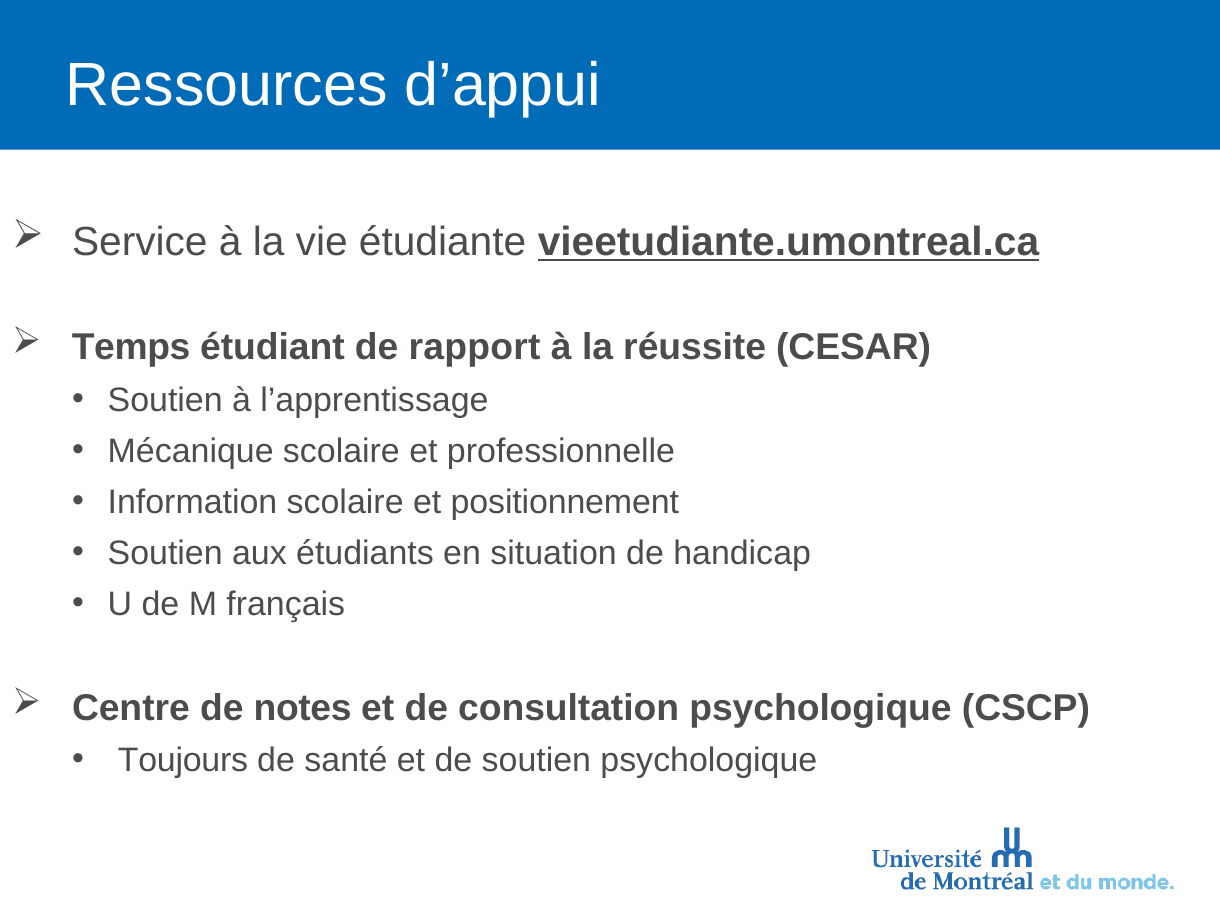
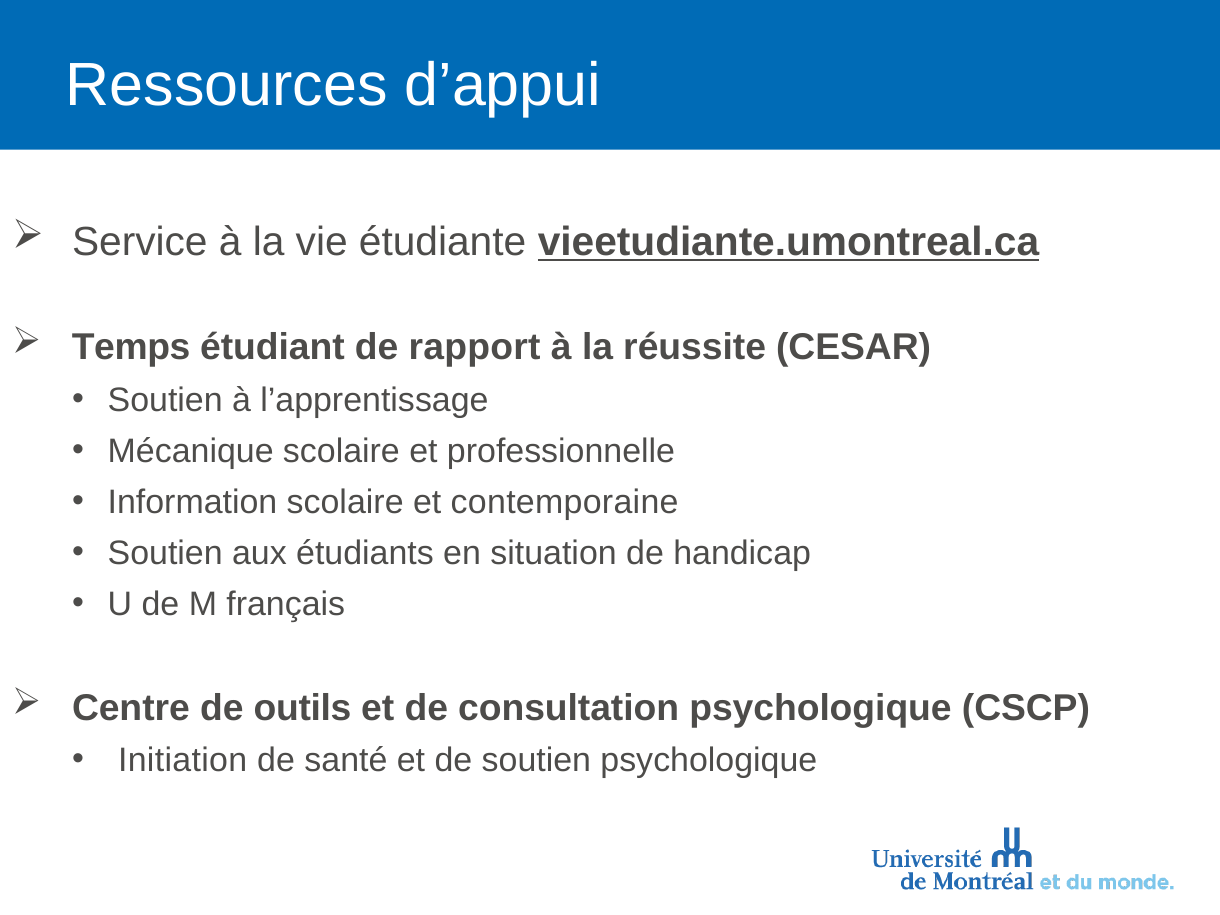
positionnement: positionnement -> contemporaine
notes: notes -> outils
Toujours: Toujours -> Initiation
